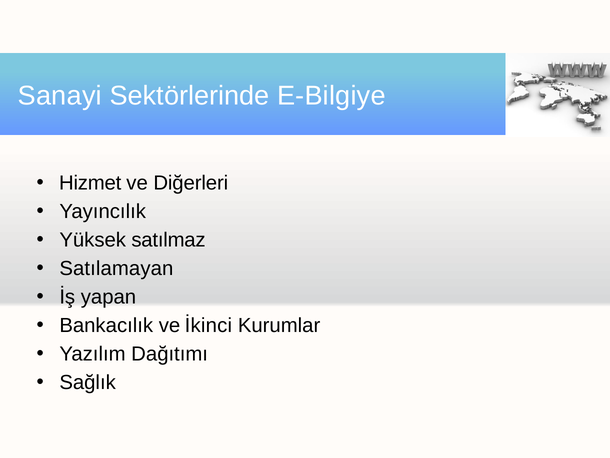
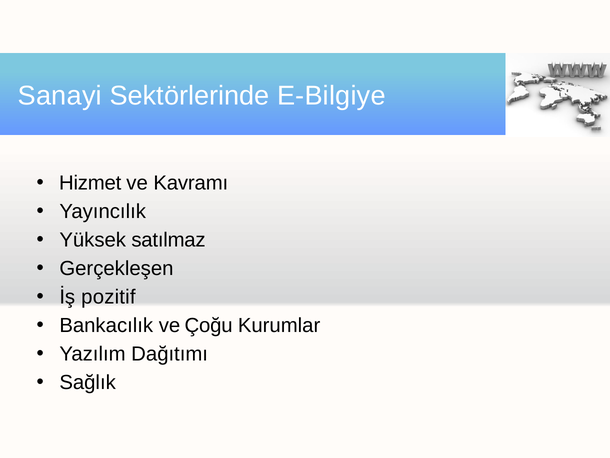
Diğerleri: Diğerleri -> Kavramı
Satılamayan: Satılamayan -> Gerçekleşen
yapan: yapan -> pozitif
İkinci: İkinci -> Çoğu
